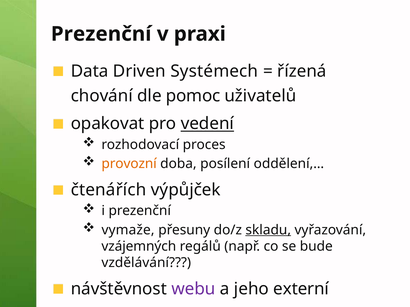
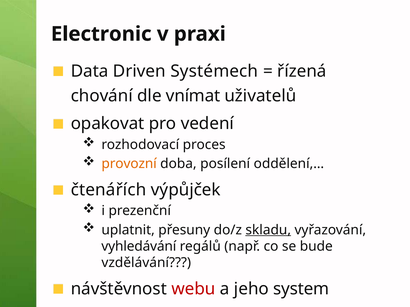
Prezenční at (101, 34): Prezenční -> Electronic
pomoc: pomoc -> vnímat
vedení underline: present -> none
vymaže: vymaže -> uplatnit
vzájemných: vzájemných -> vyhledávání
webu colour: purple -> red
externí: externí -> system
